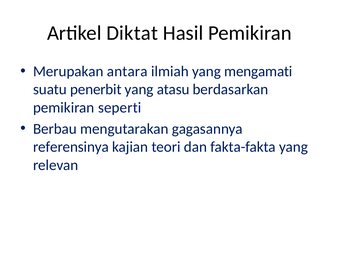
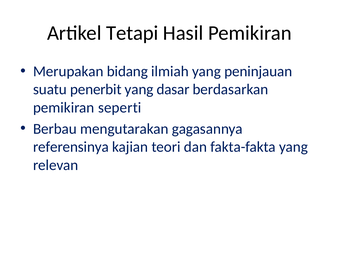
Diktat: Diktat -> Tetapi
antara: antara -> bidang
mengamati: mengamati -> peninjauan
atasu: atasu -> dasar
